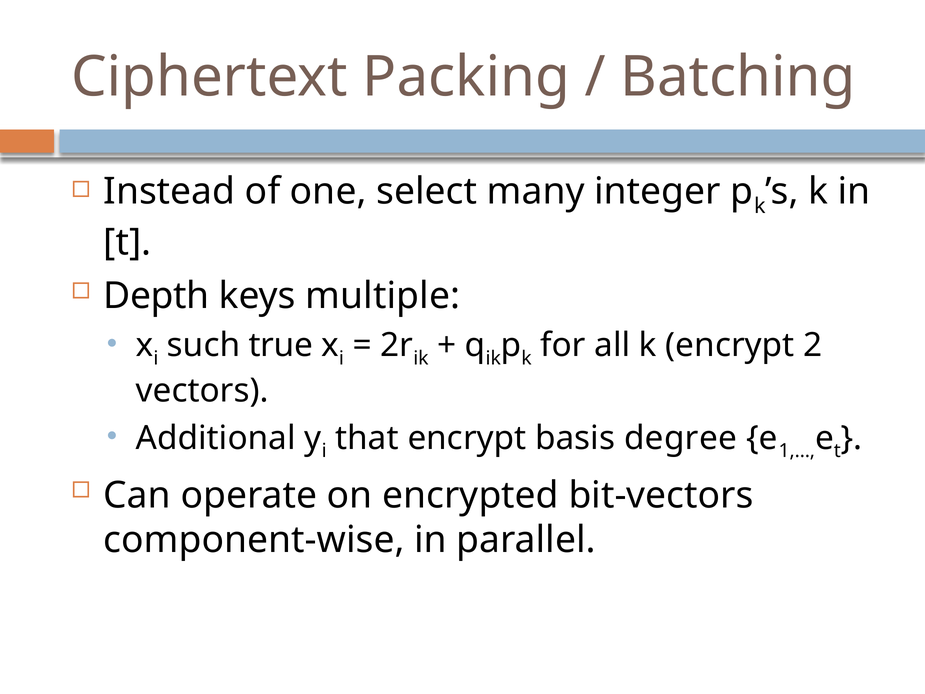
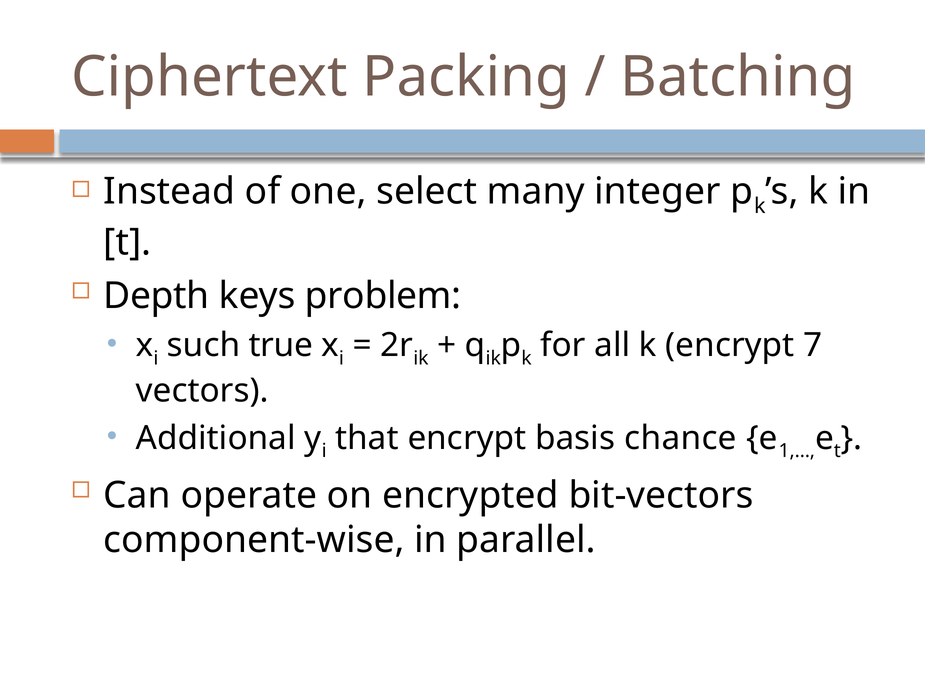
multiple: multiple -> problem
2: 2 -> 7
degree: degree -> chance
